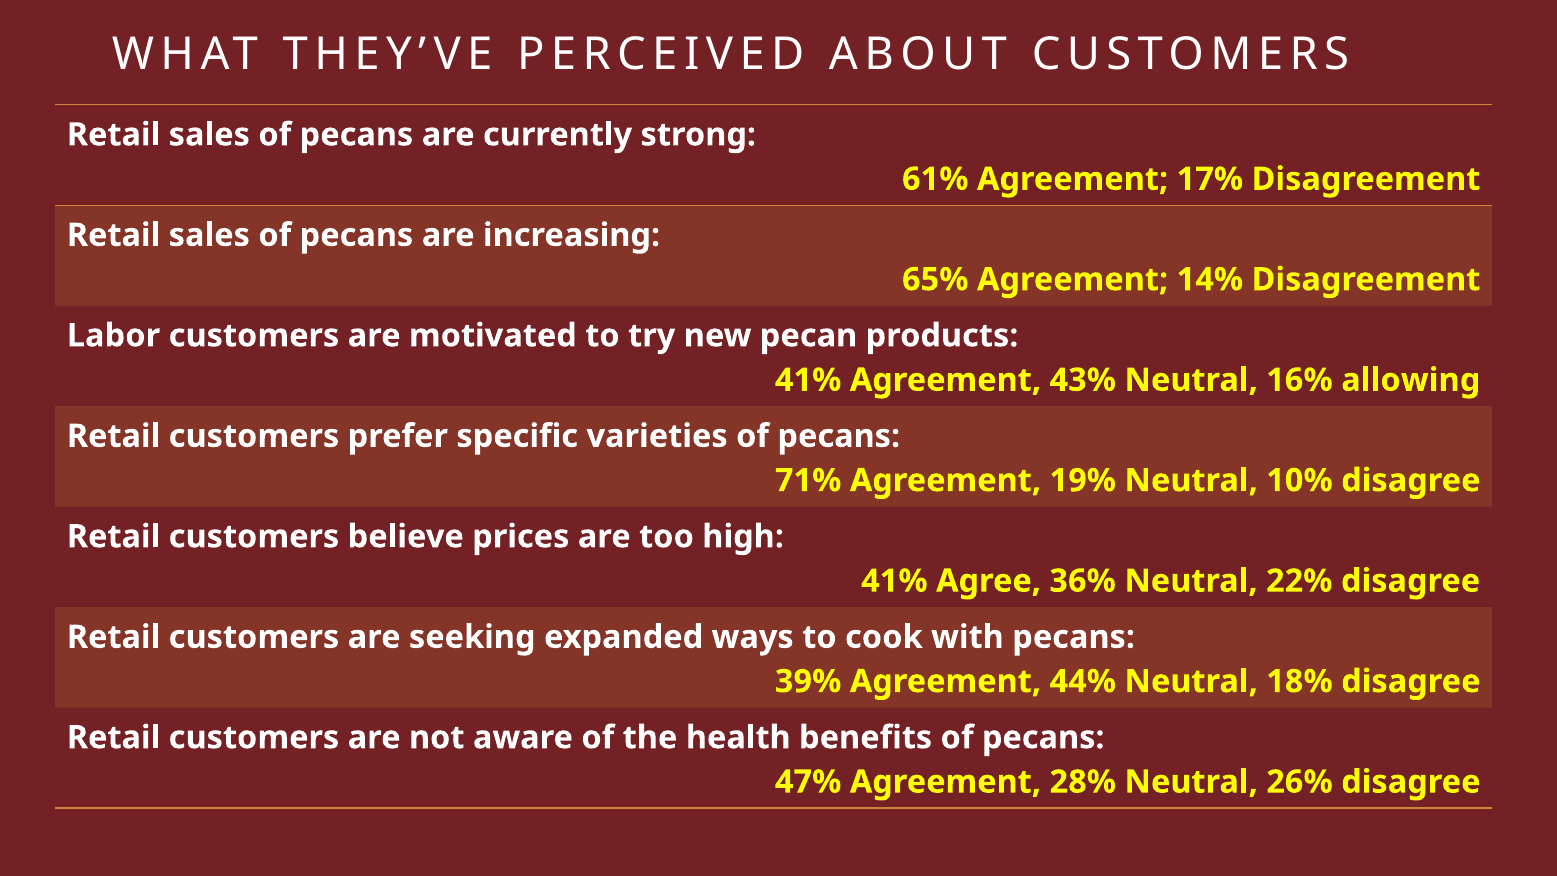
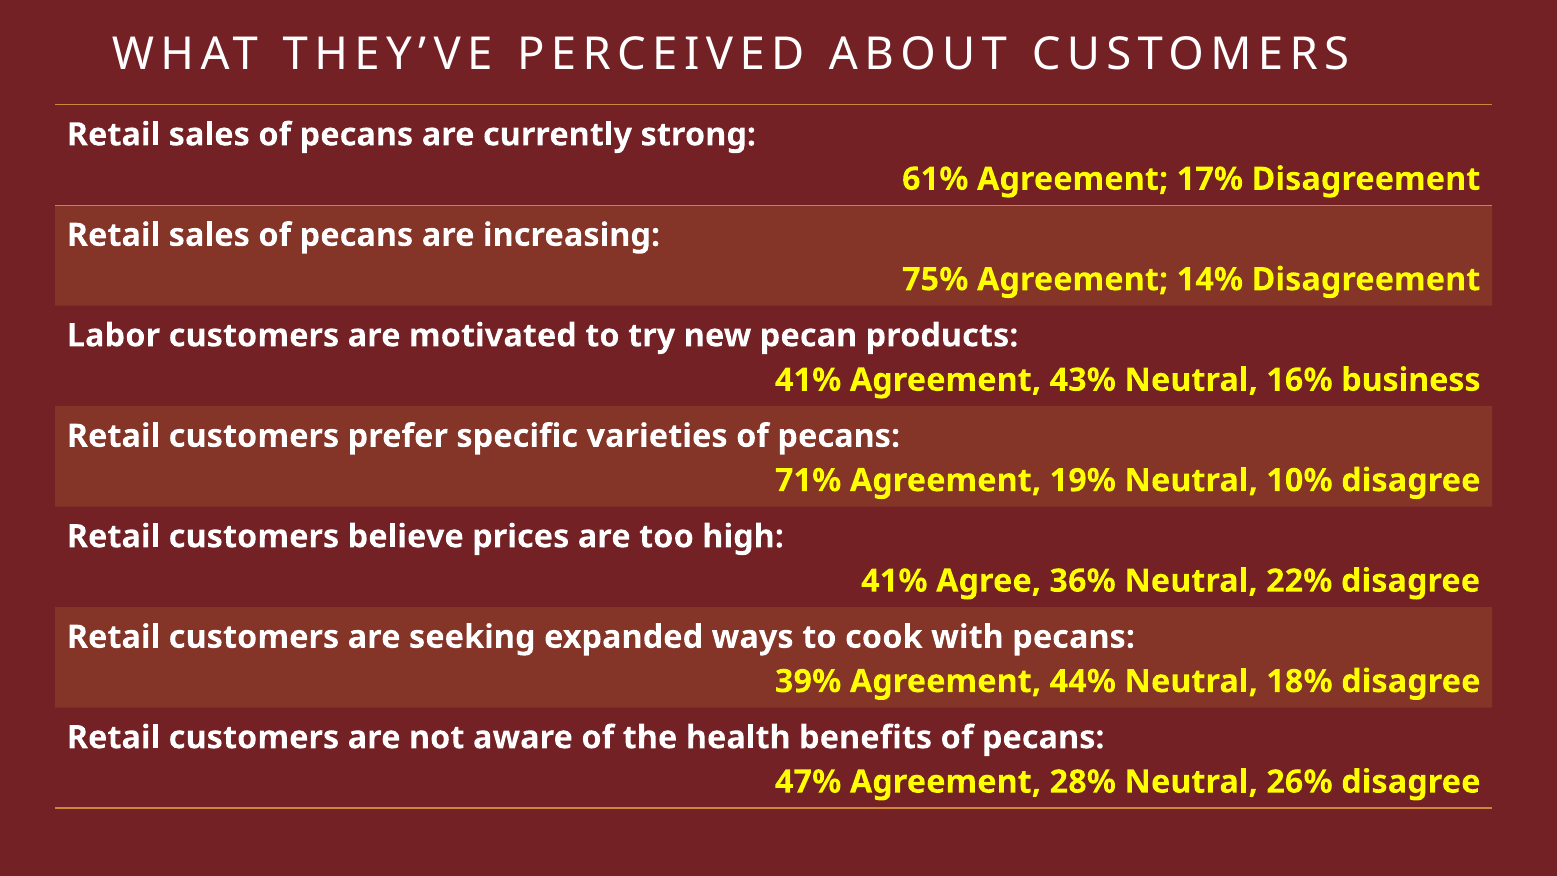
65%: 65% -> 75%
allowing: allowing -> business
